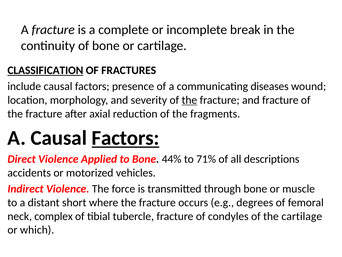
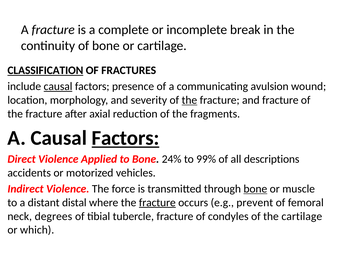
causal at (58, 86) underline: none -> present
diseases: diseases -> avulsion
44%: 44% -> 24%
71%: 71% -> 99%
bone at (255, 188) underline: none -> present
short: short -> distal
fracture at (157, 202) underline: none -> present
degrees: degrees -> prevent
complex: complex -> degrees
